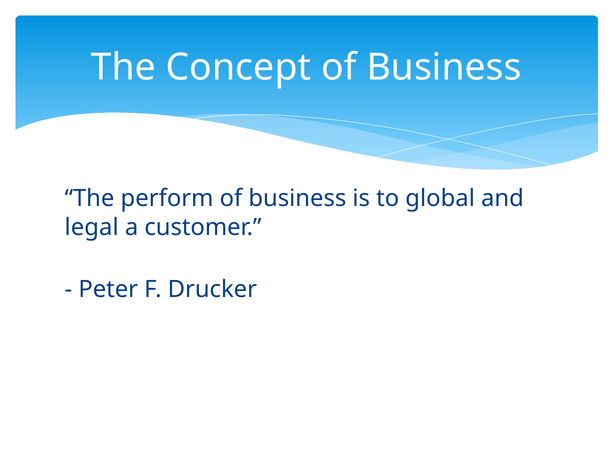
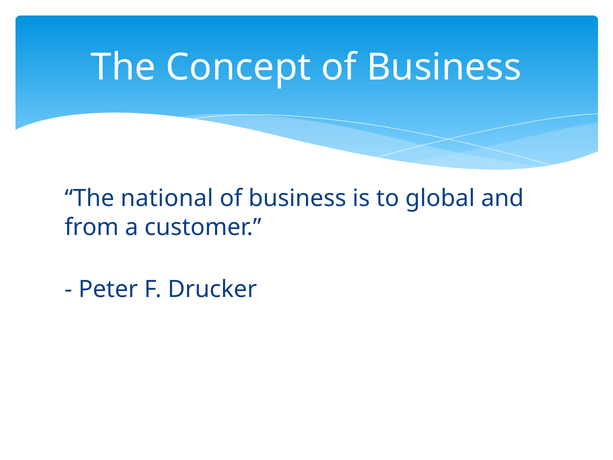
perform: perform -> national
legal: legal -> from
